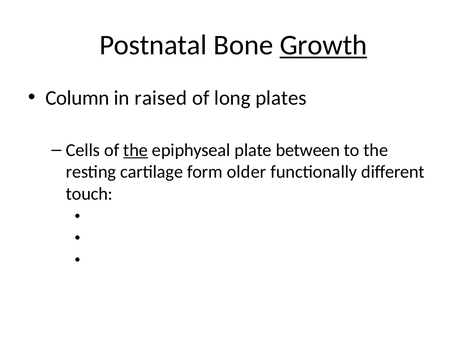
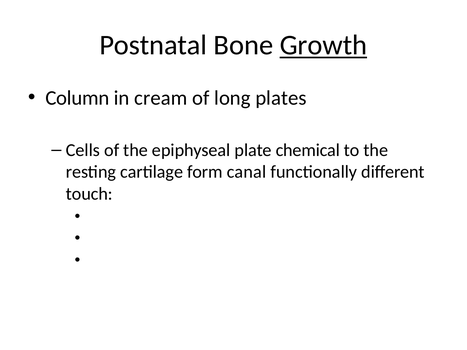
raised: raised -> cream
the at (136, 150) underline: present -> none
between: between -> chemical
older: older -> canal
